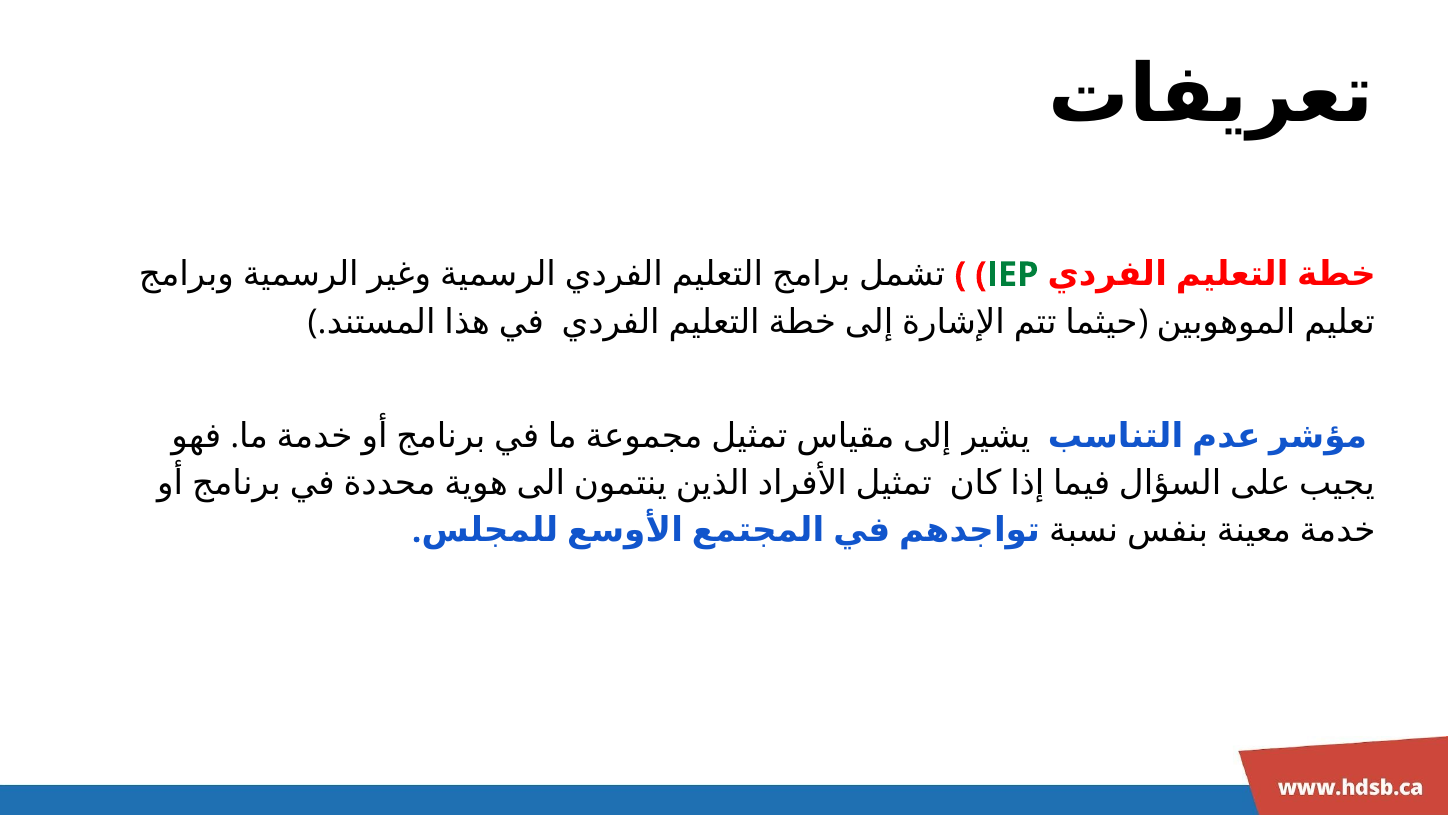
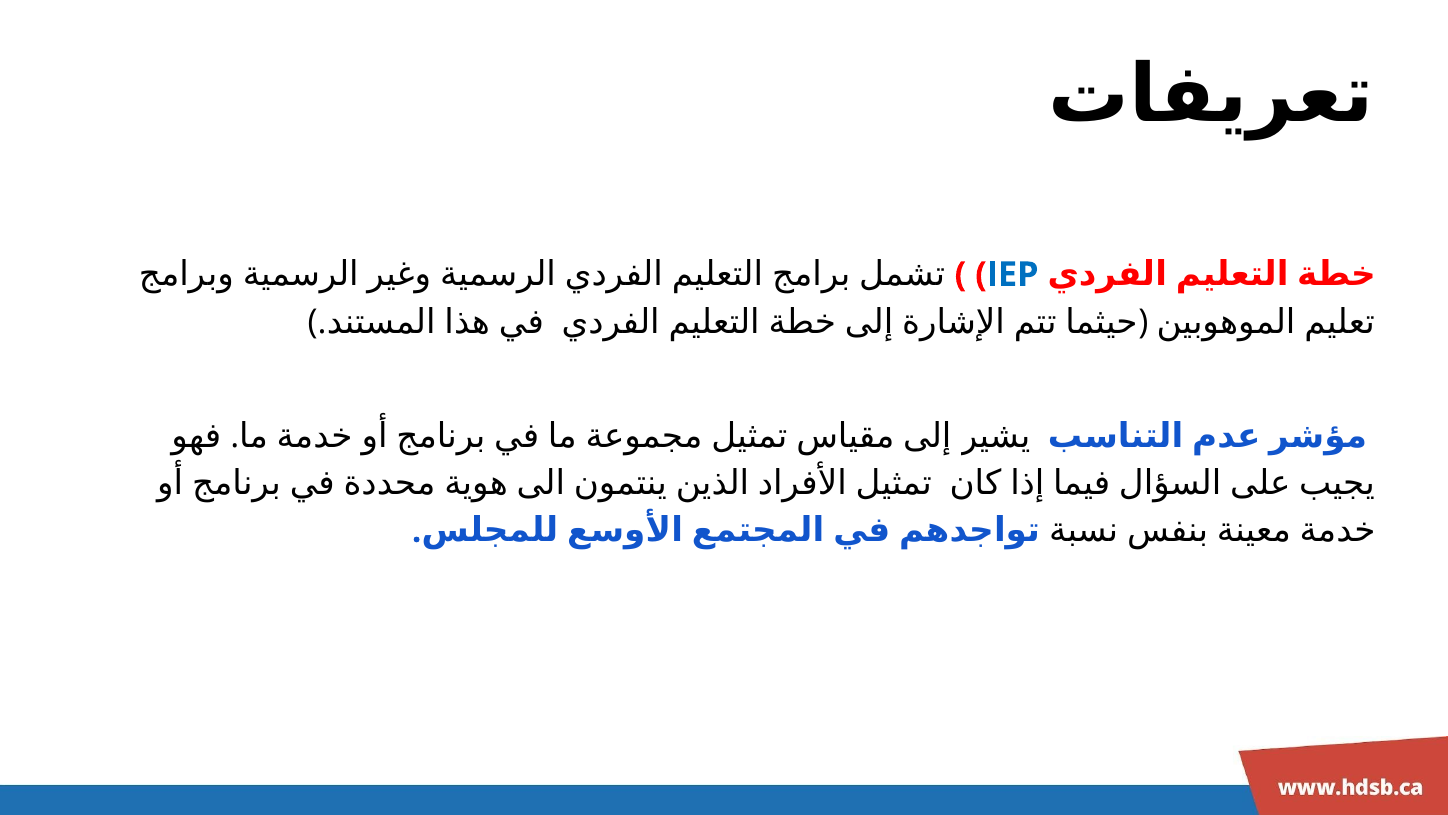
IEP colour: green -> blue
